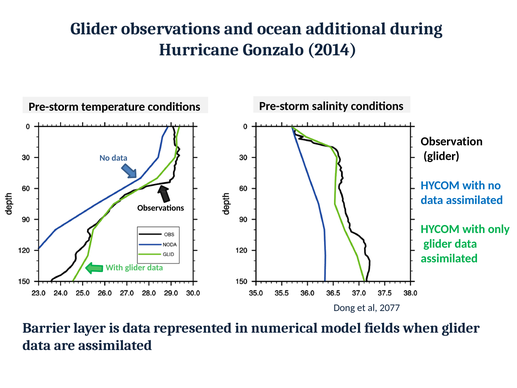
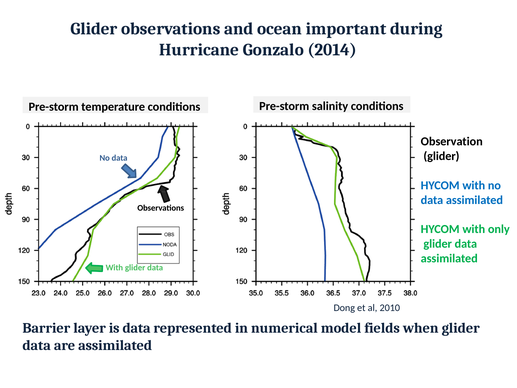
additional: additional -> important
2077: 2077 -> 2010
